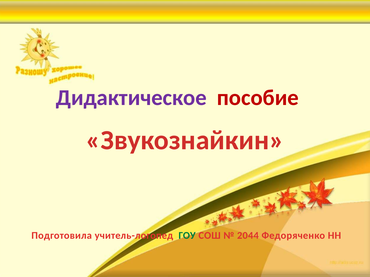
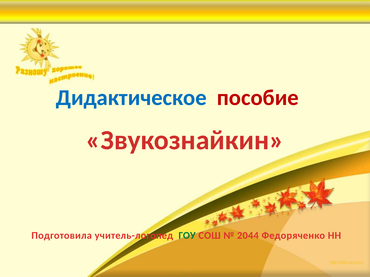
Дидактическое colour: purple -> blue
